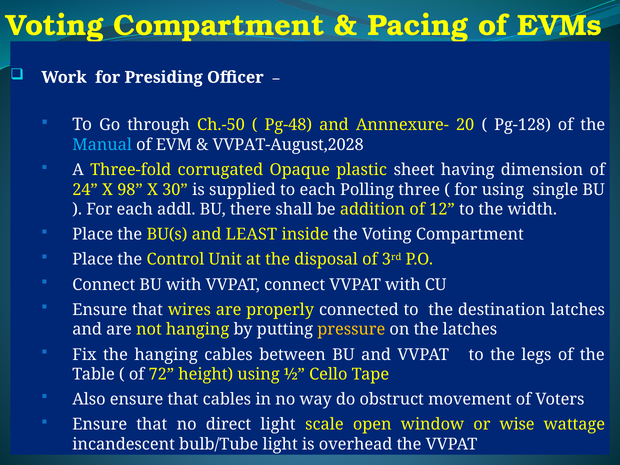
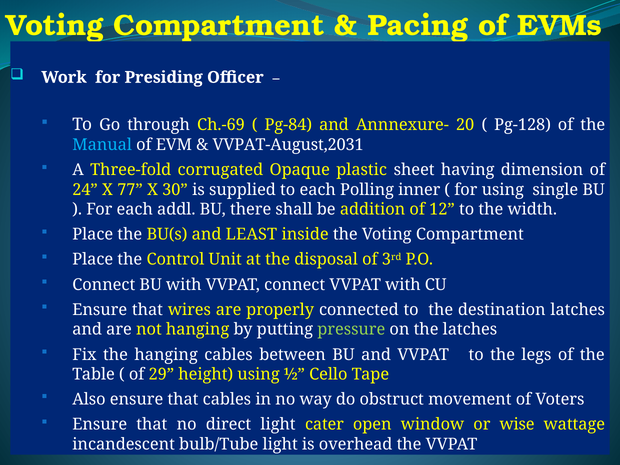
Ch.-50: Ch.-50 -> Ch.-69
Pg-48: Pg-48 -> Pg-84
VVPAT-August,2028: VVPAT-August,2028 -> VVPAT-August,2031
98: 98 -> 77
three: three -> inner
pressure colour: yellow -> light green
72: 72 -> 29
scale: scale -> cater
